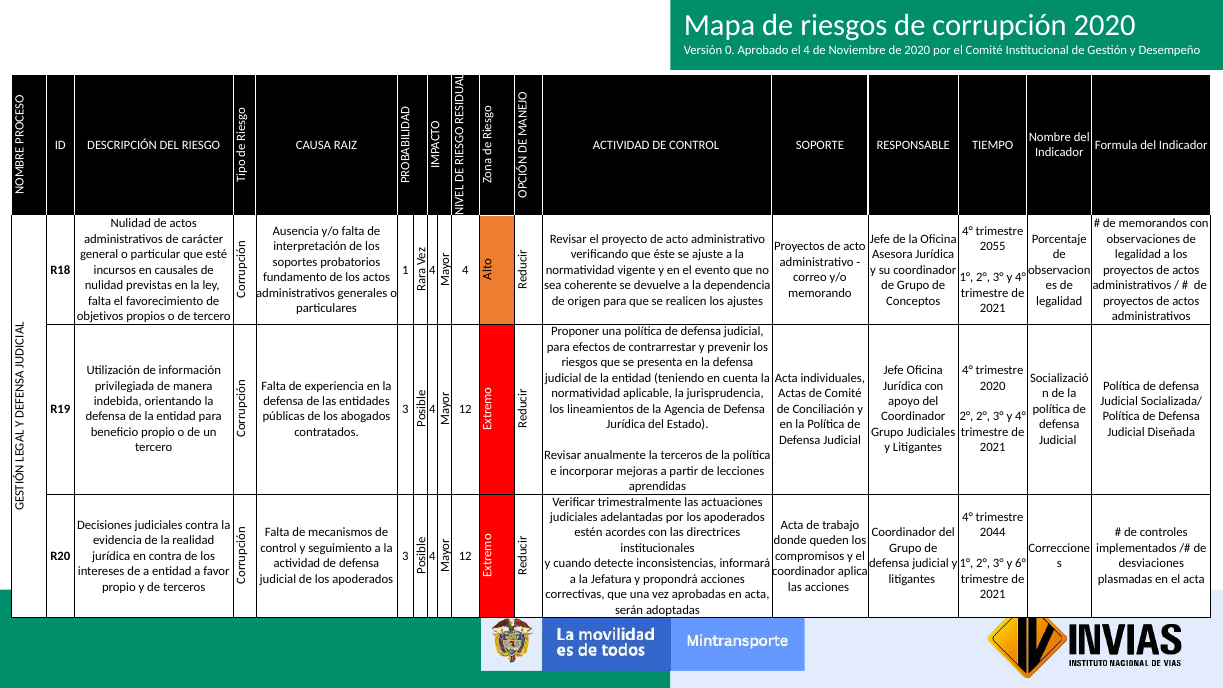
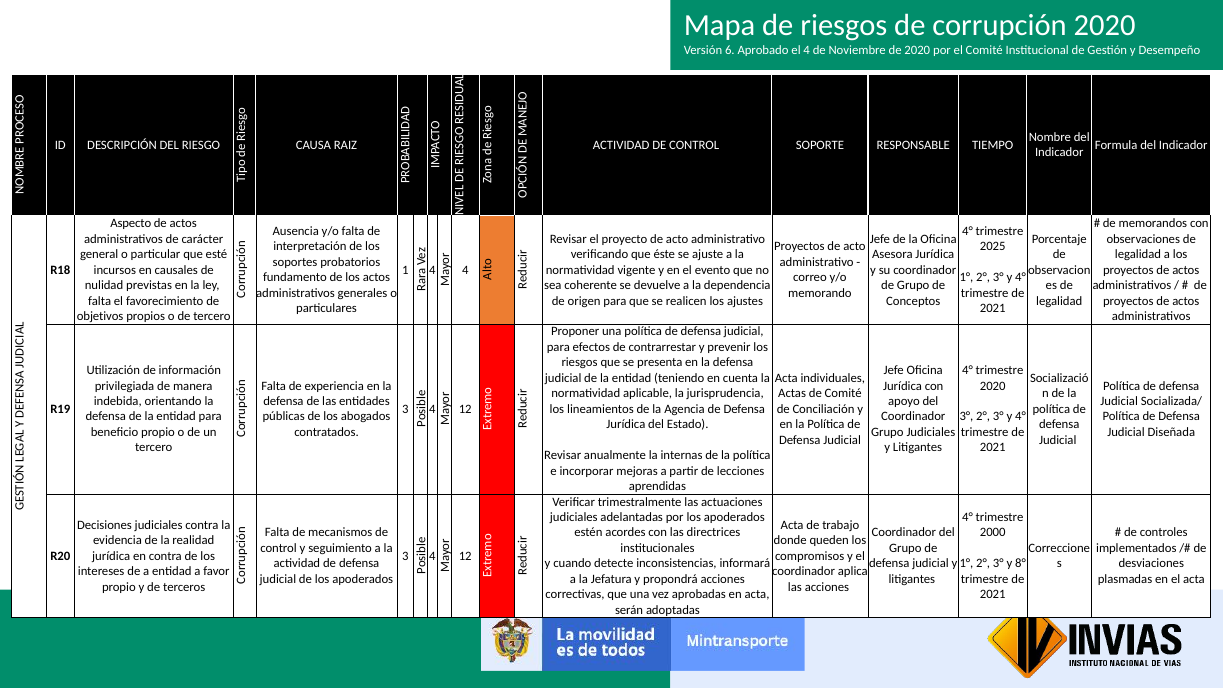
0: 0 -> 6
Nulidad at (131, 224): Nulidad -> Aspecto
2055: 2055 -> 2025
2° at (966, 417): 2° -> 3°
la terceros: terceros -> internas
2044: 2044 -> 2000
6°: 6° -> 8°
